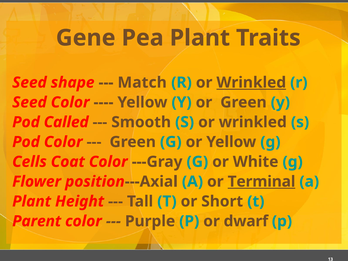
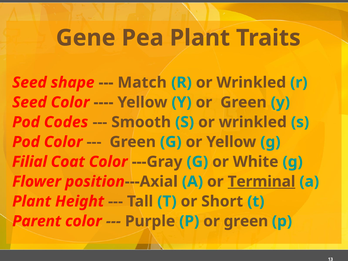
Wrinkled at (251, 83) underline: present -> none
Called: Called -> Codes
Cells: Cells -> Filial
P or dwarf: dwarf -> green
